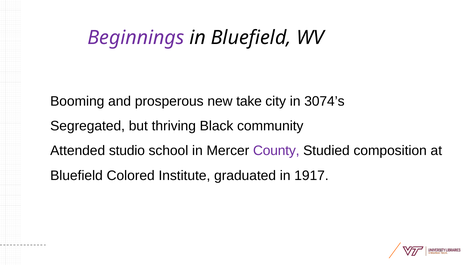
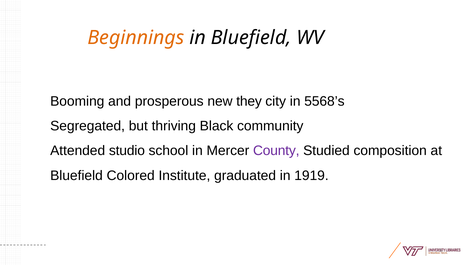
Beginnings colour: purple -> orange
take: take -> they
3074’s: 3074’s -> 5568’s
1917: 1917 -> 1919
